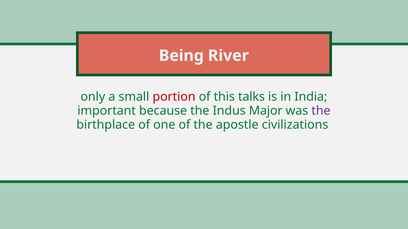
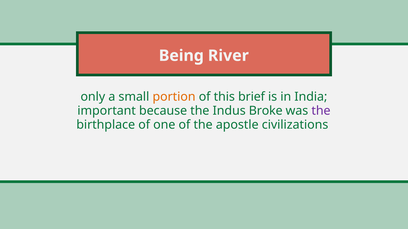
portion colour: red -> orange
talks: talks -> brief
Major: Major -> Broke
